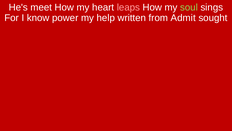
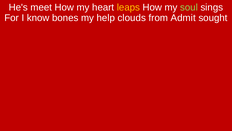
leaps colour: pink -> yellow
power: power -> bones
written: written -> clouds
